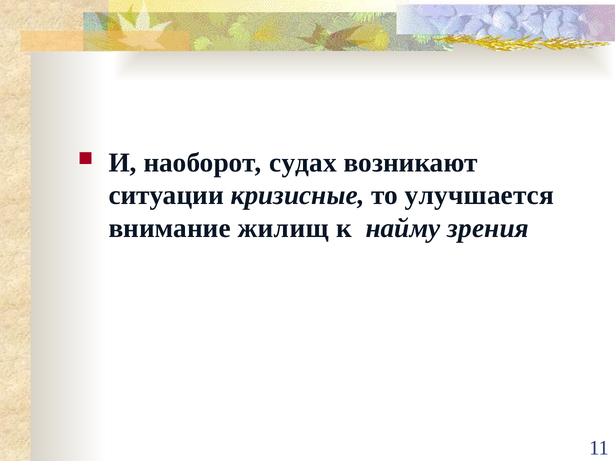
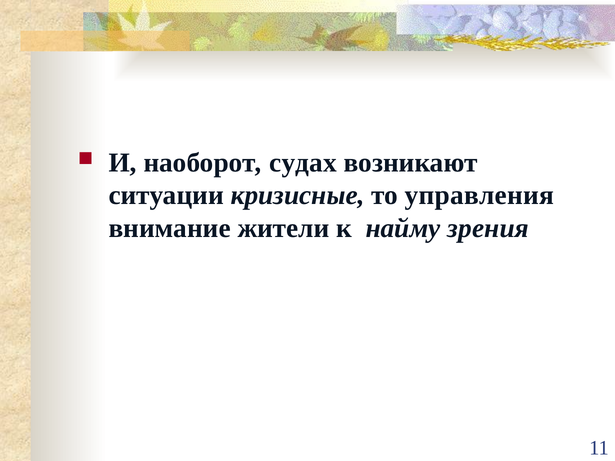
улучшается: улучшается -> управления
жилищ: жилищ -> жители
